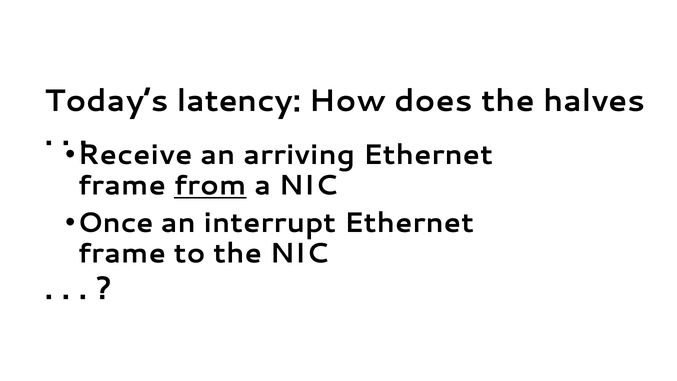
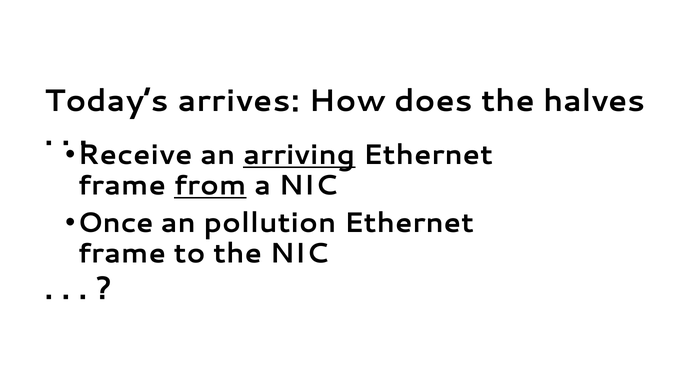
latency: latency -> arrives
arriving underline: none -> present
interrupt: interrupt -> pollution
